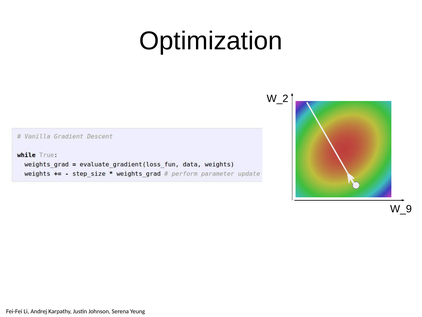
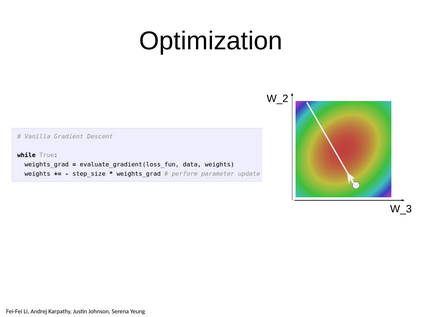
W_9: W_9 -> W_3
